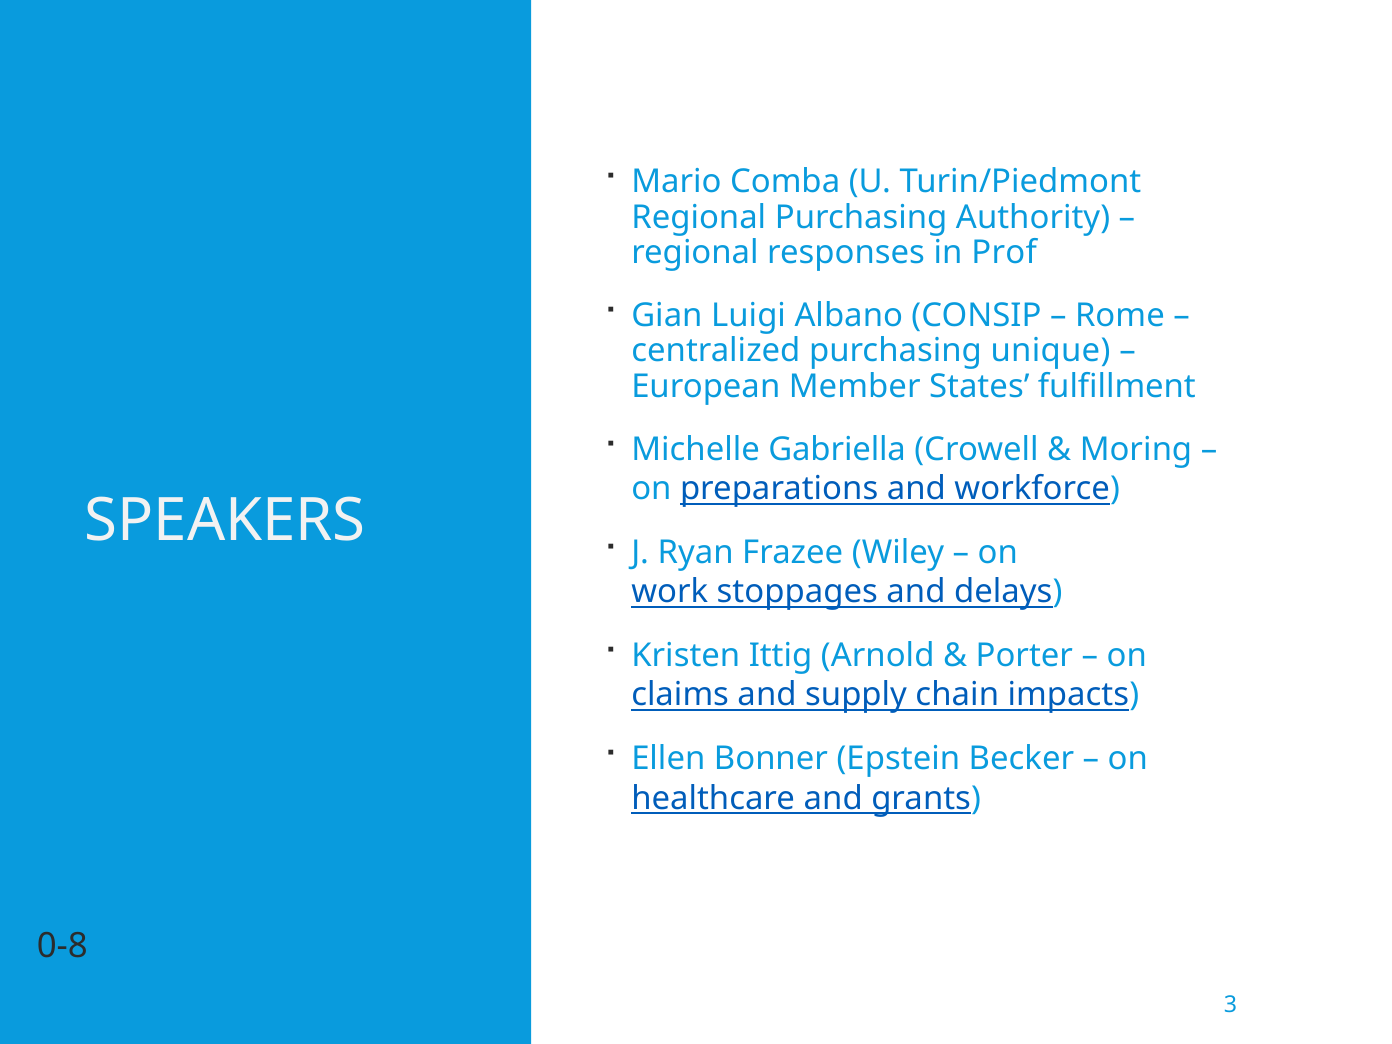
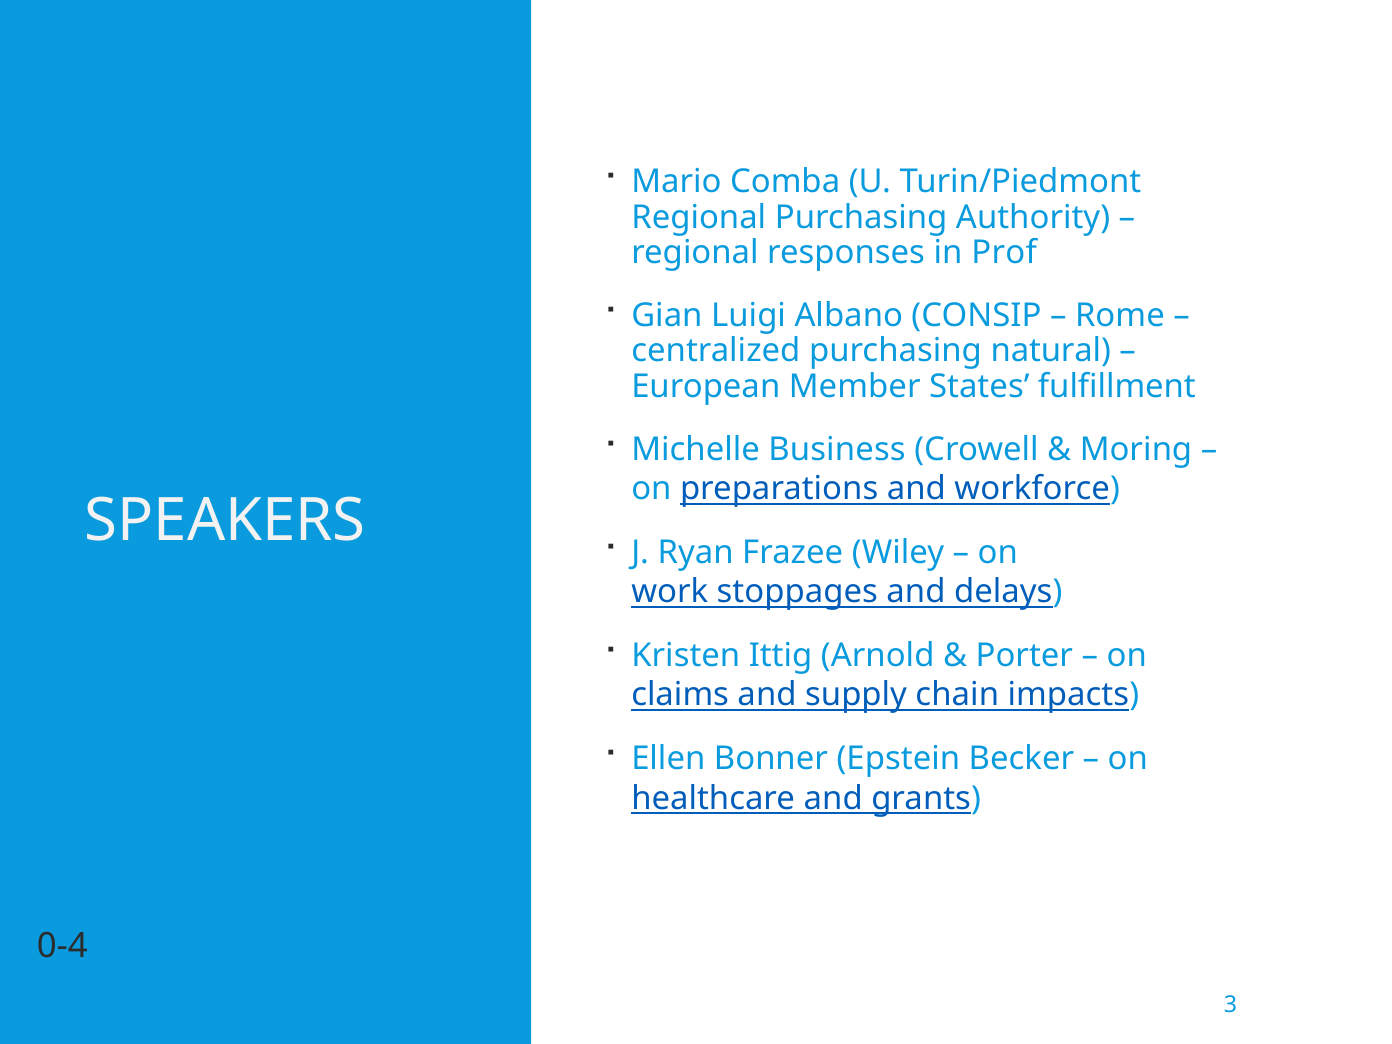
unique: unique -> natural
Gabriella: Gabriella -> Business
0-8: 0-8 -> 0-4
